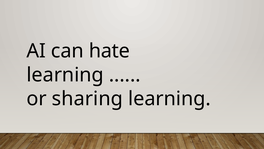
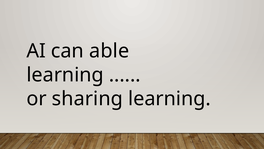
hate: hate -> able
